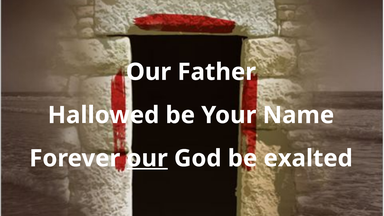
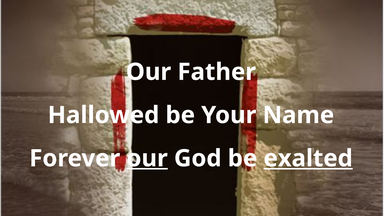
exalted underline: none -> present
